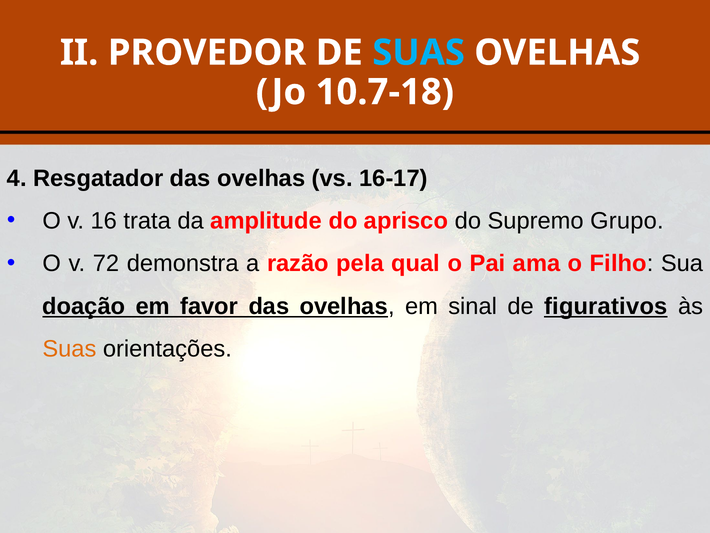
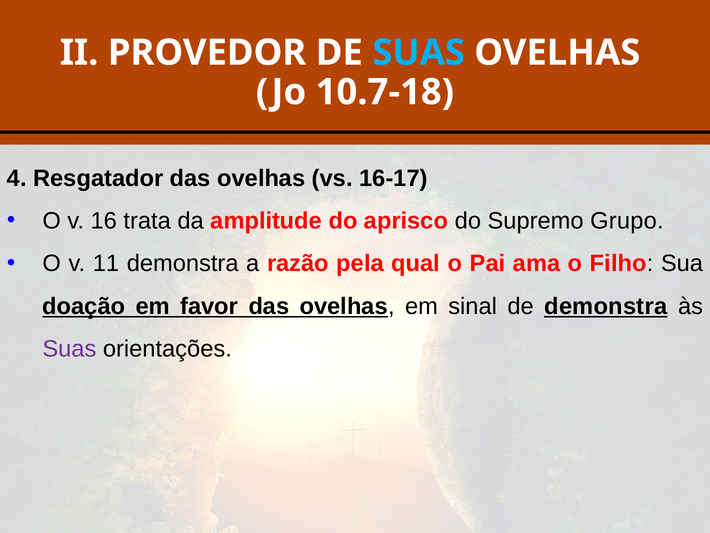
72: 72 -> 11
de figurativos: figurativos -> demonstra
Suas at (69, 349) colour: orange -> purple
